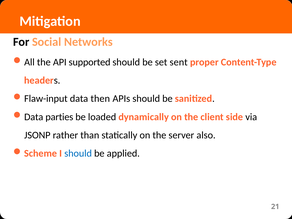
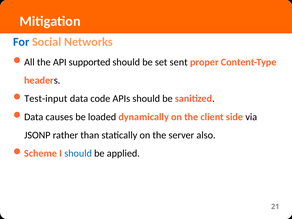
For colour: black -> blue
Flaw-input: Flaw-input -> Test-input
then: then -> code
parties: parties -> causes
